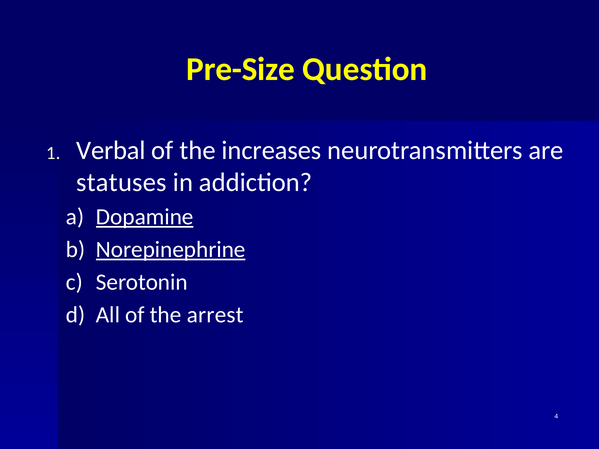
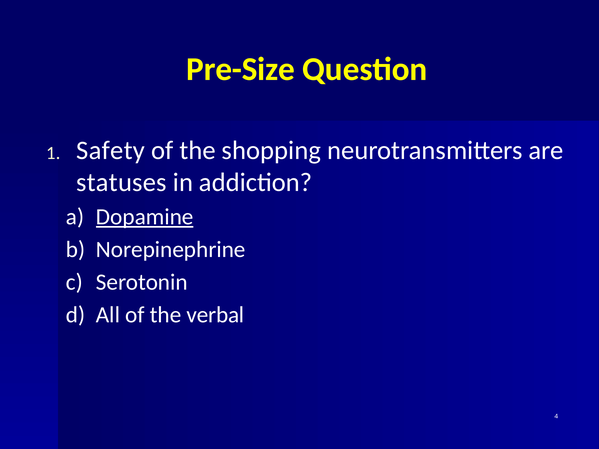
Verbal: Verbal -> Safety
increases: increases -> shopping
Norepinephrine underline: present -> none
arrest: arrest -> verbal
